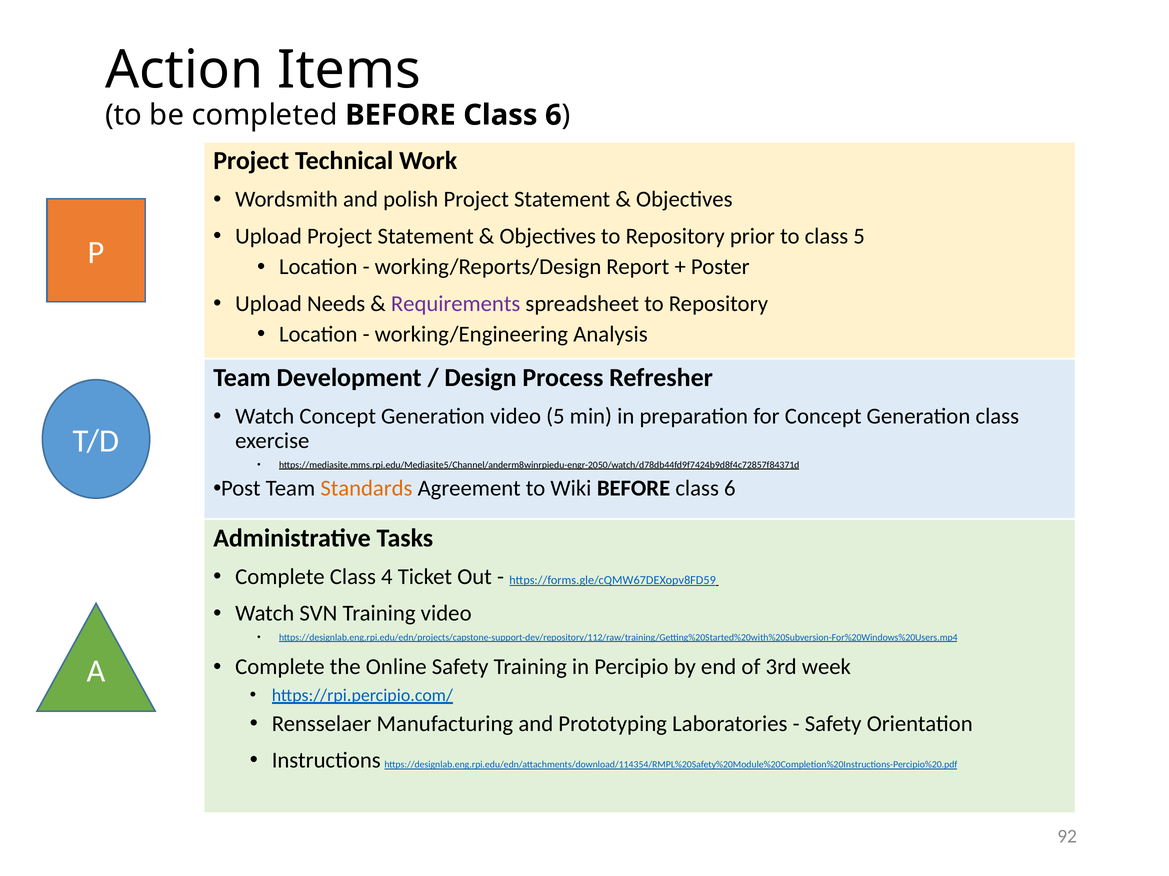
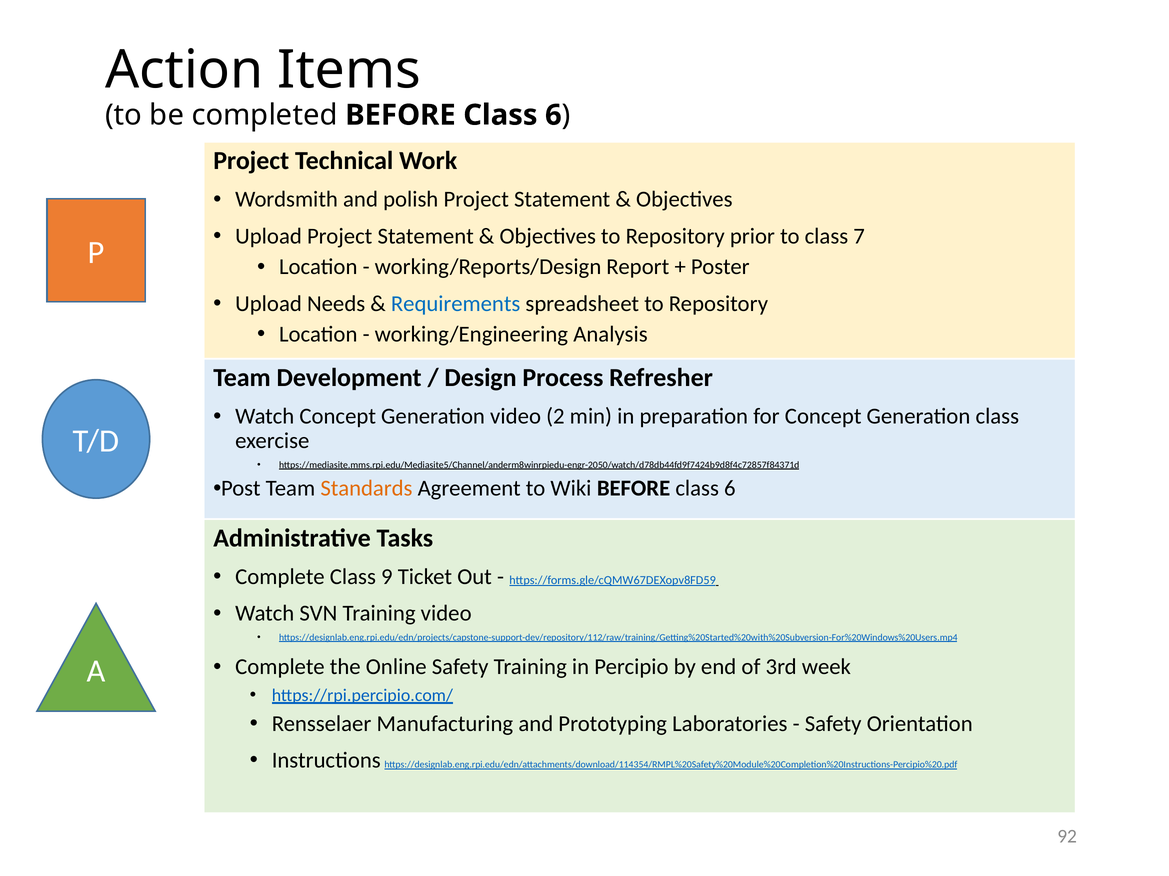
class 5: 5 -> 7
Requirements colour: purple -> blue
video 5: 5 -> 2
4: 4 -> 9
